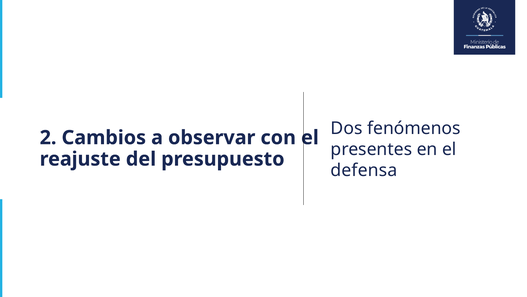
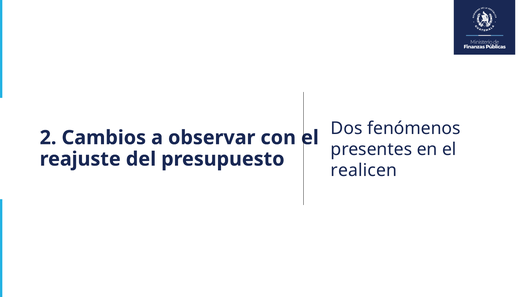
defensa: defensa -> realicen
